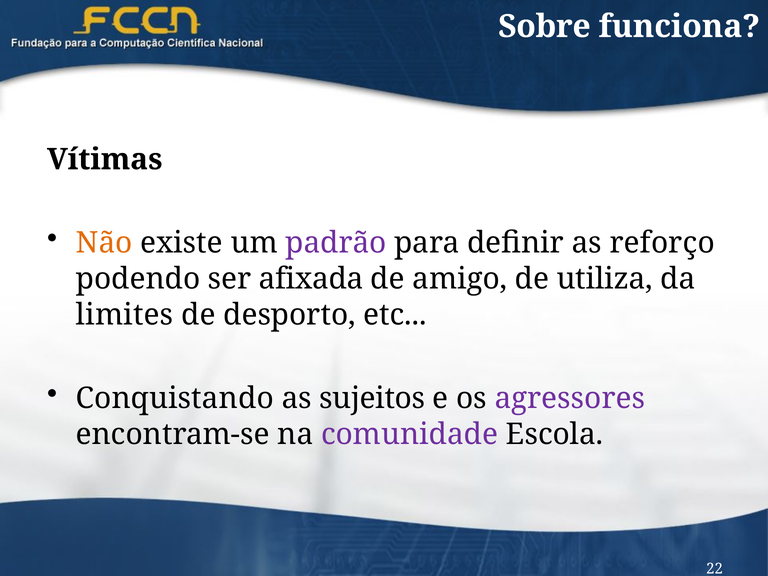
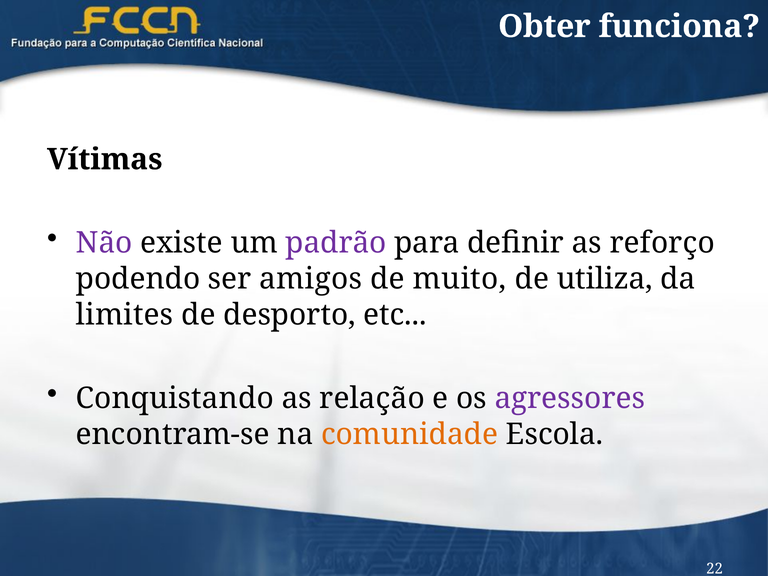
Sobre: Sobre -> Obter
Não colour: orange -> purple
afixada: afixada -> amigos
amigo: amigo -> muito
sujeitos: sujeitos -> relação
comunidade colour: purple -> orange
